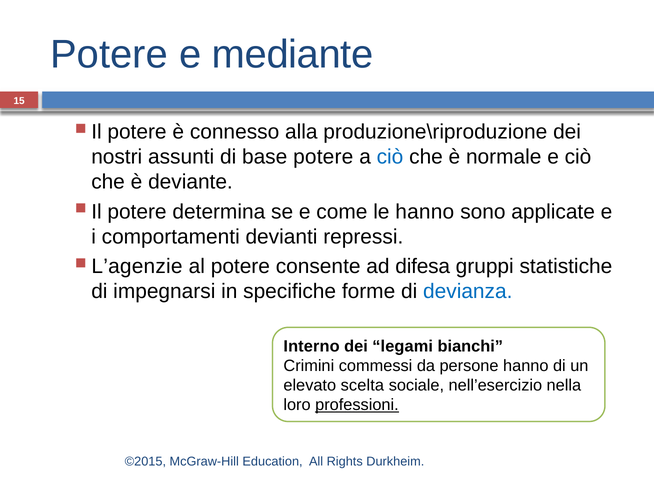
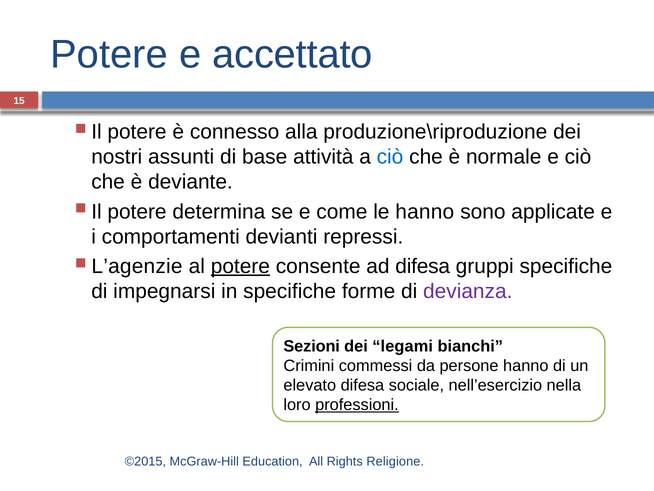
mediante: mediante -> accettato
base potere: potere -> attività
potere at (240, 266) underline: none -> present
gruppi statistiche: statistiche -> specifiche
devianza colour: blue -> purple
Interno: Interno -> Sezioni
elevato scelta: scelta -> difesa
Durkheim: Durkheim -> Religione
